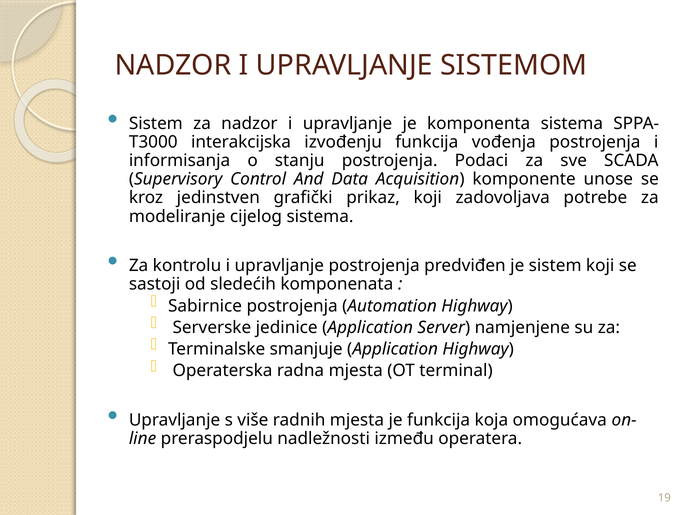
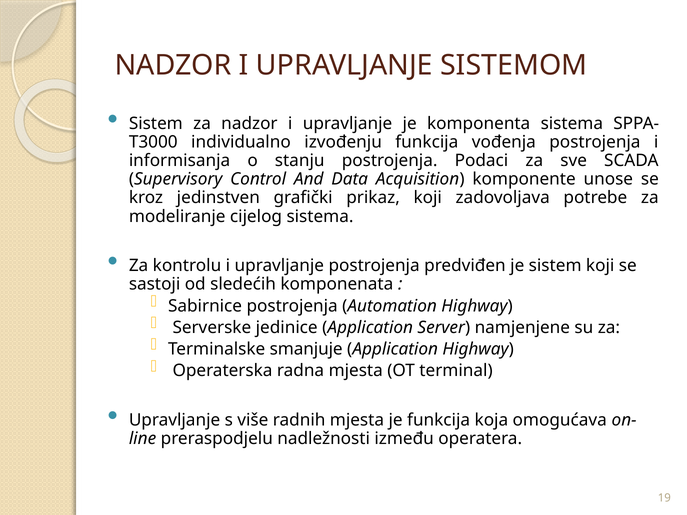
interakcijska: interakcijska -> individualno
